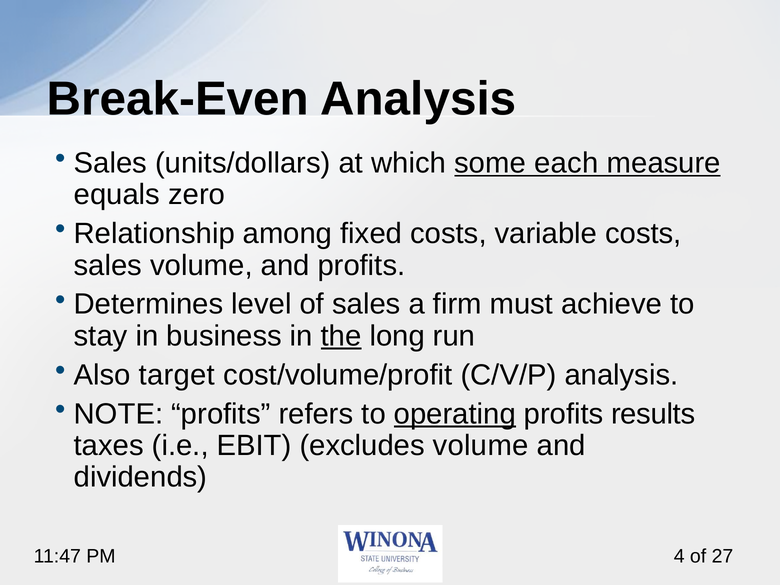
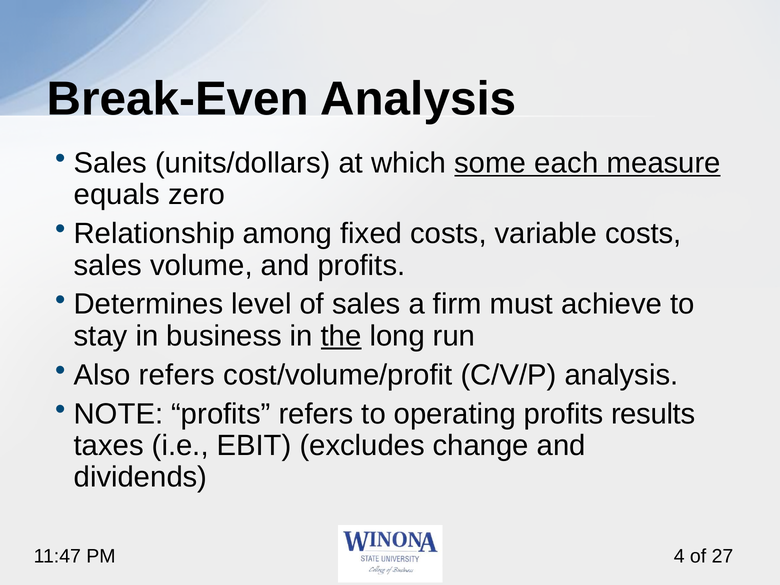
Also target: target -> refers
operating underline: present -> none
excludes volume: volume -> change
